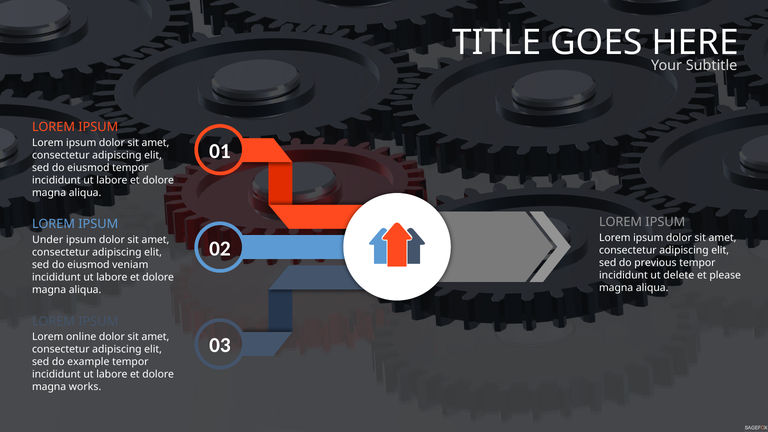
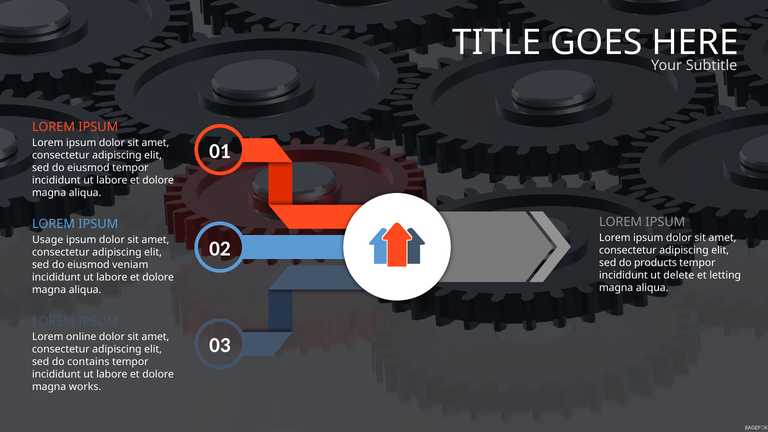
Under: Under -> Usage
previous: previous -> products
please: please -> letting
example: example -> contains
